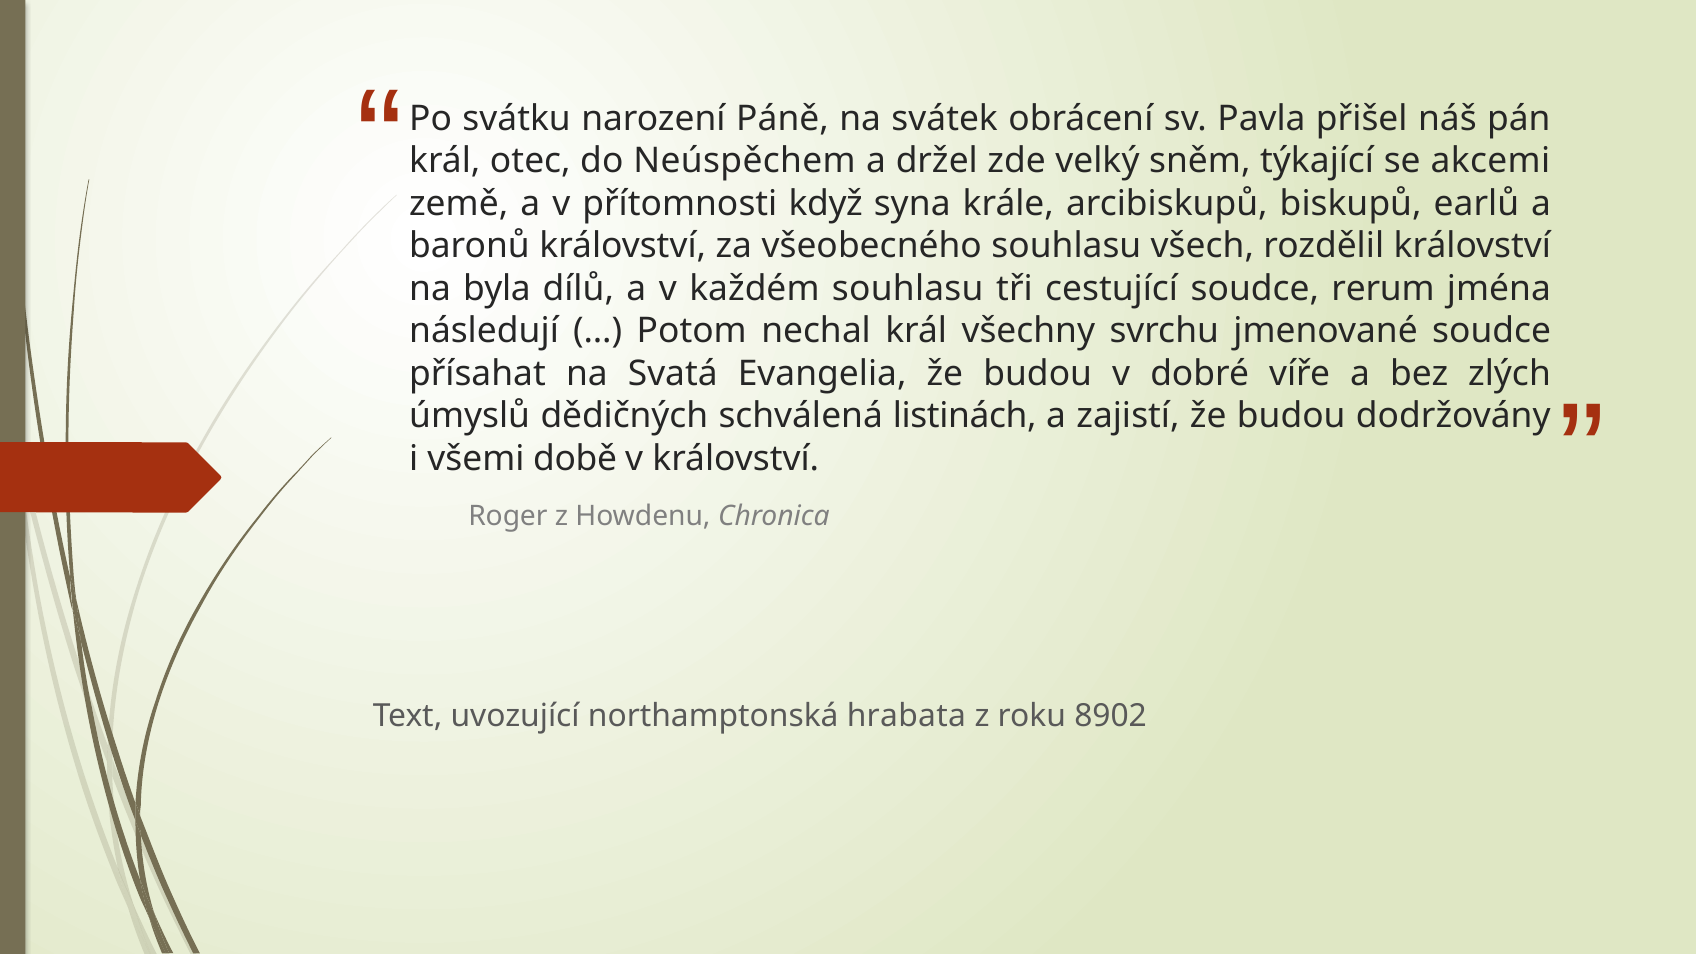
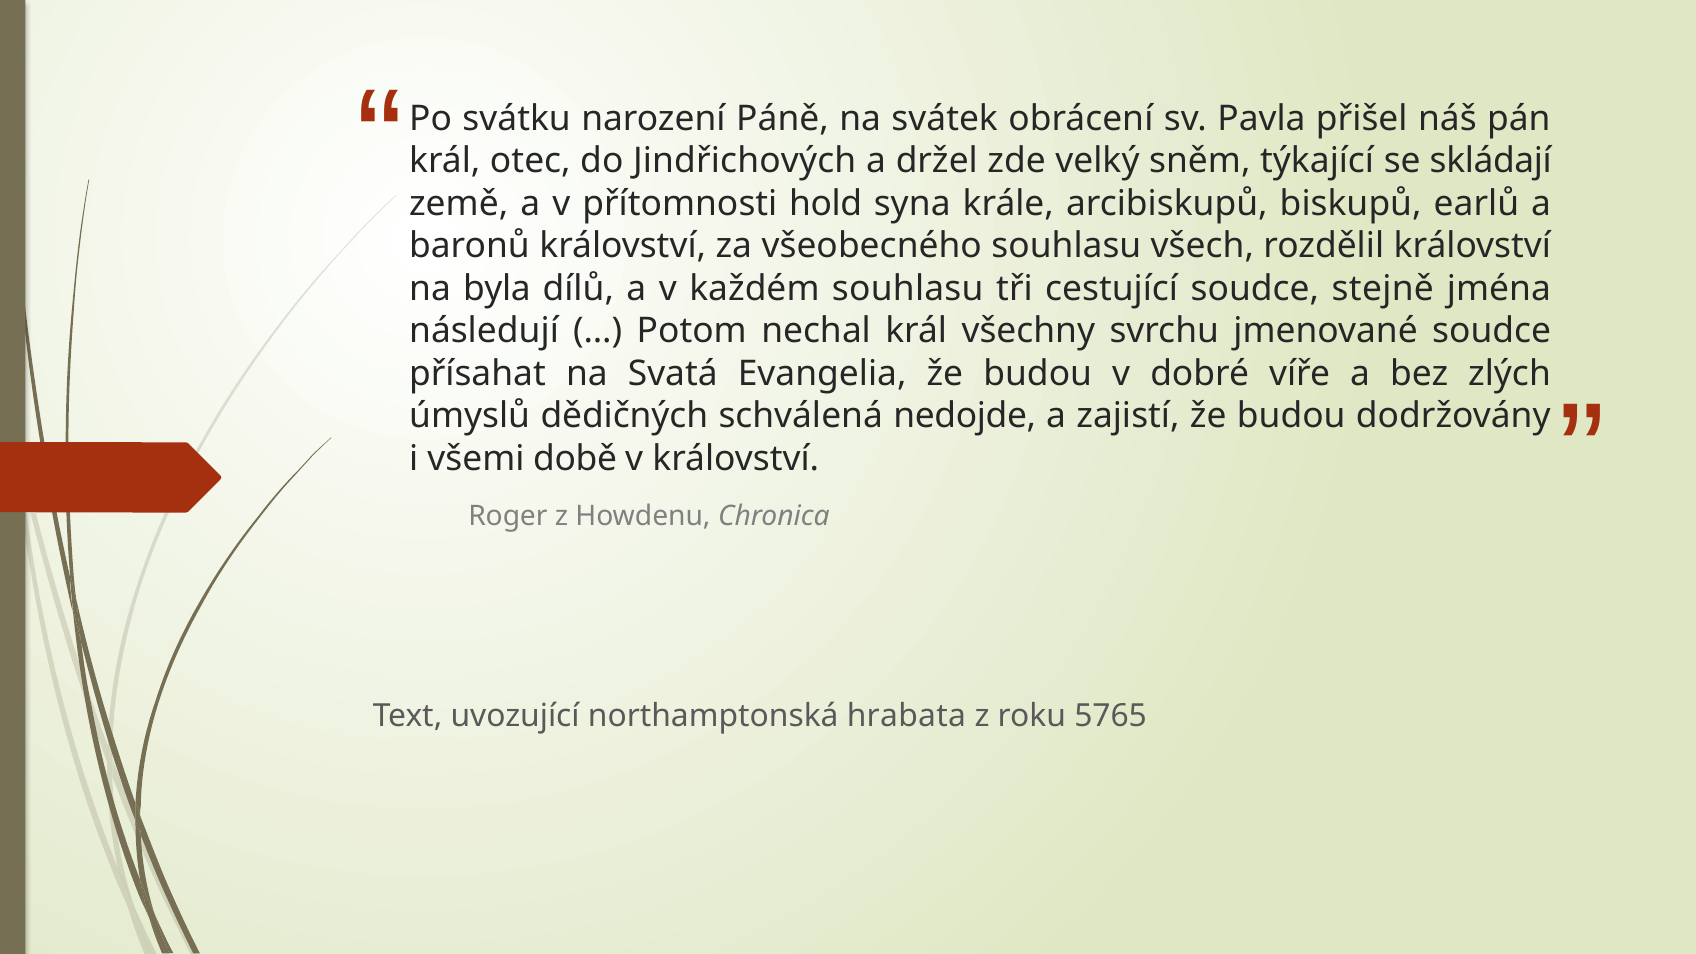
Neúspěchem: Neúspěchem -> Jindřichových
akcemi: akcemi -> skládají
když: když -> hold
rerum: rerum -> stejně
listinách: listinách -> nedojde
8902: 8902 -> 5765
